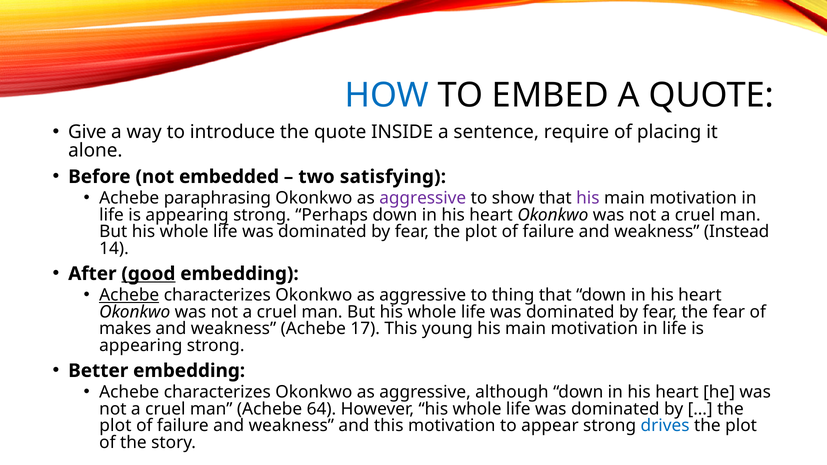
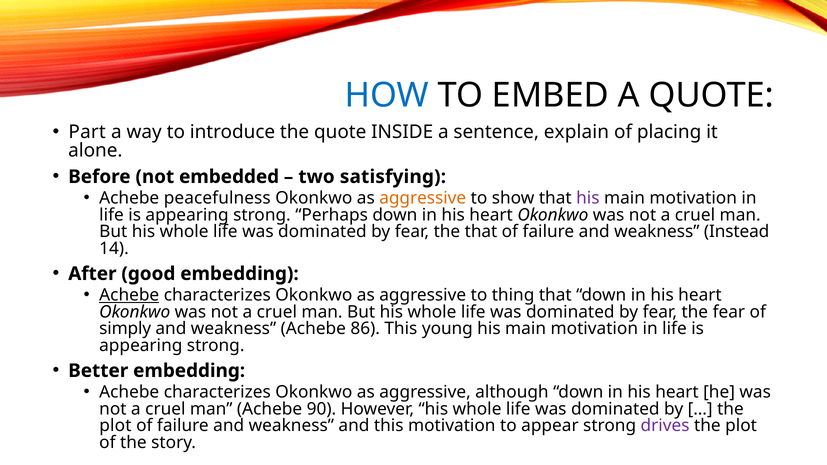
Give: Give -> Part
require: require -> explain
paraphrasing: paraphrasing -> peacefulness
aggressive at (423, 198) colour: purple -> orange
fear the plot: plot -> that
good underline: present -> none
makes: makes -> simply
17: 17 -> 86
64: 64 -> 90
drives colour: blue -> purple
